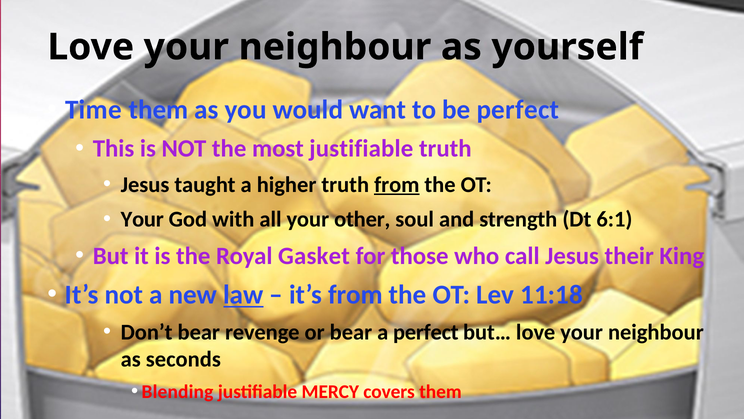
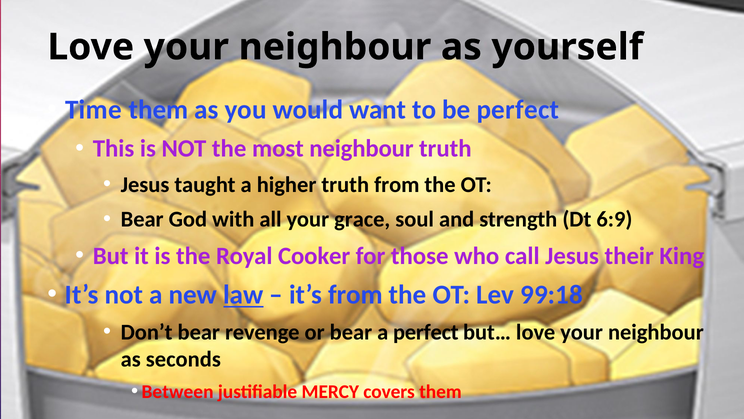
most justifiable: justifiable -> neighbour
from at (397, 185) underline: present -> none
Your at (142, 219): Your -> Bear
other: other -> grace
6:1: 6:1 -> 6:9
Gasket: Gasket -> Cooker
11:18: 11:18 -> 99:18
Blending: Blending -> Between
